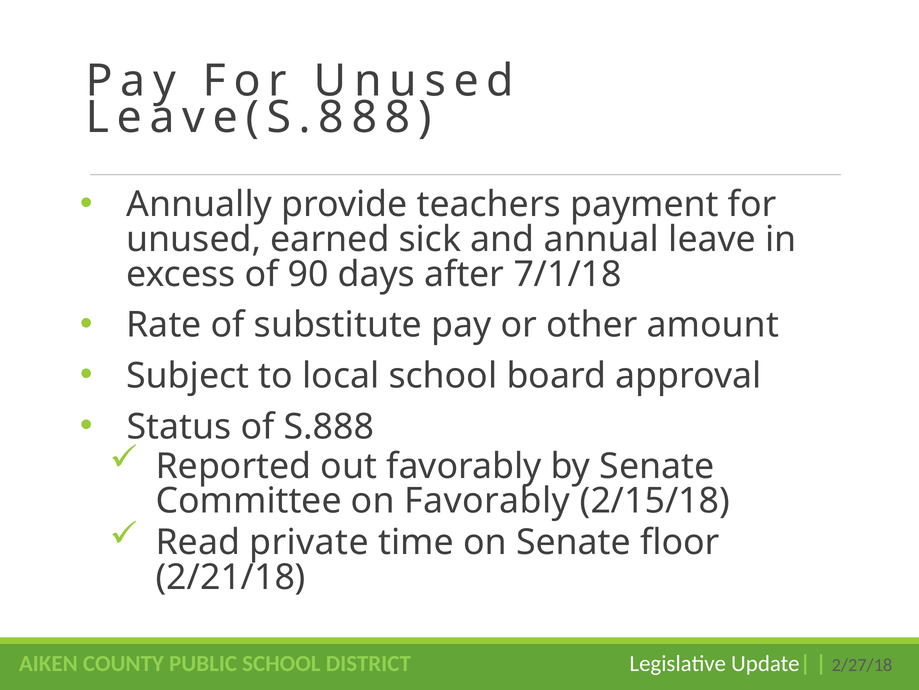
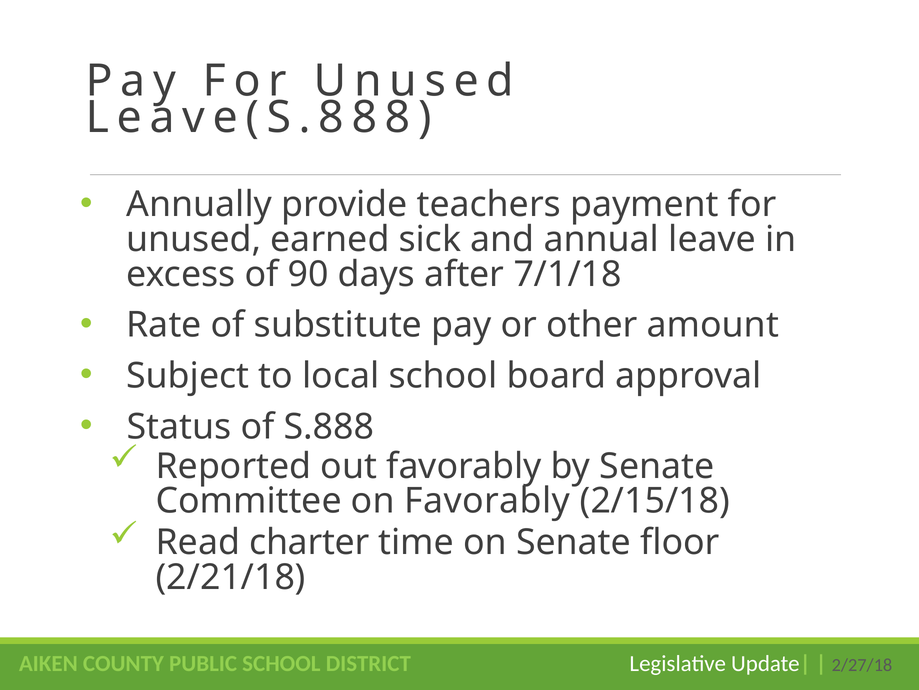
private: private -> charter
